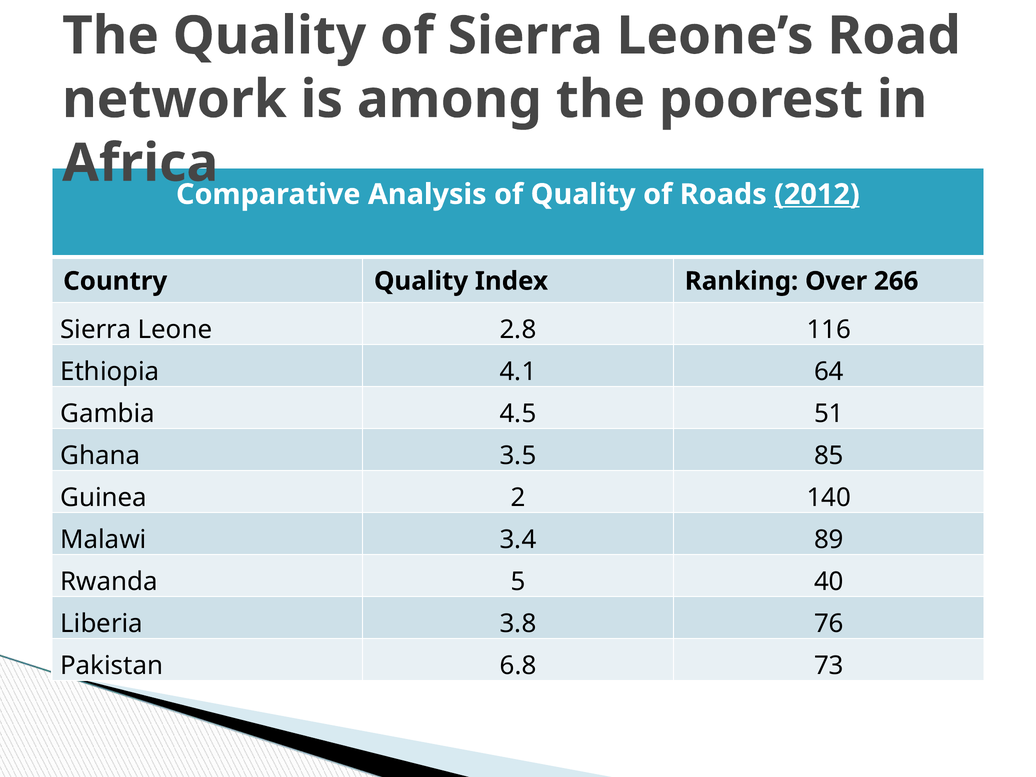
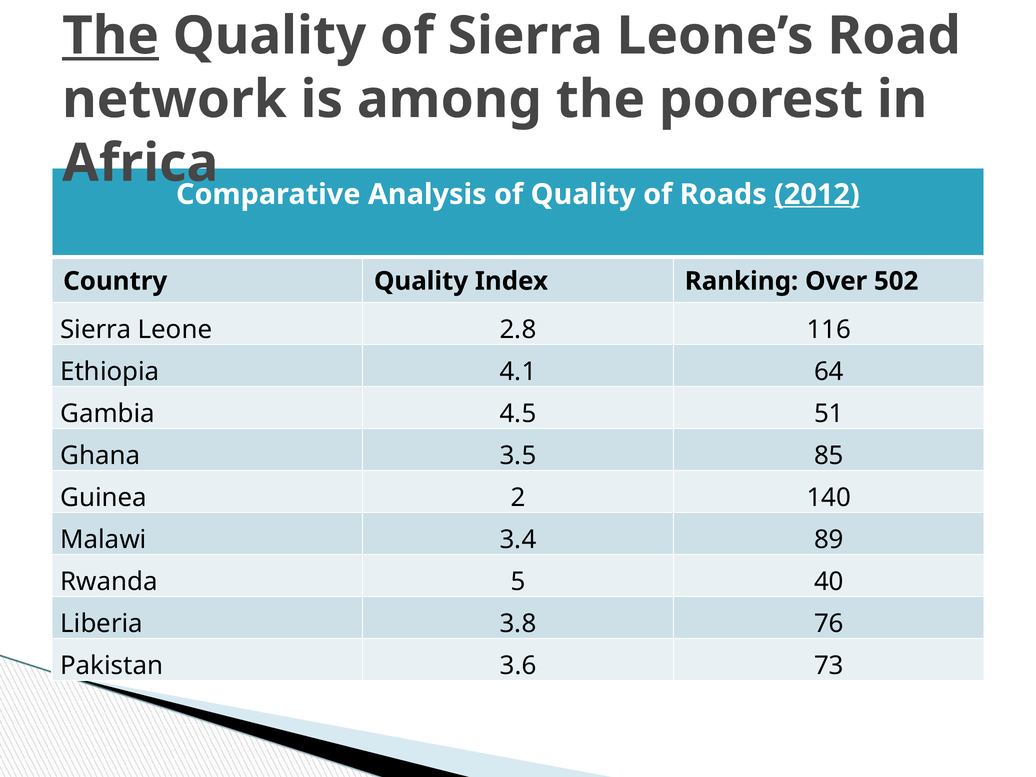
The at (111, 36) underline: none -> present
266: 266 -> 502
6.8: 6.8 -> 3.6
